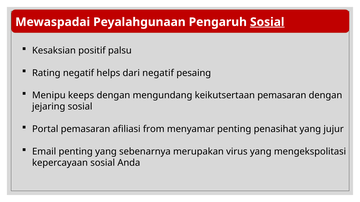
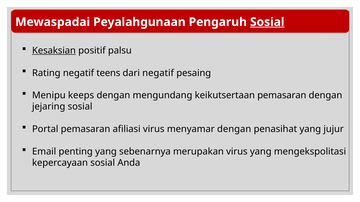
Kesaksian underline: none -> present
helps: helps -> teens
afiliasi from: from -> virus
menyamar penting: penting -> dengan
